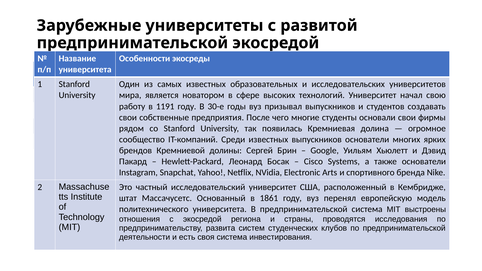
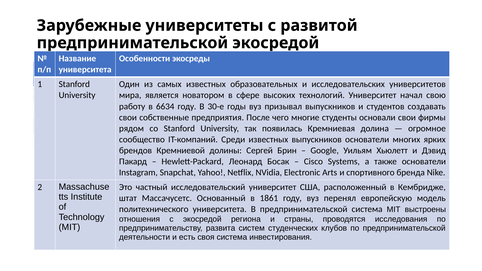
1191: 1191 -> 6634
